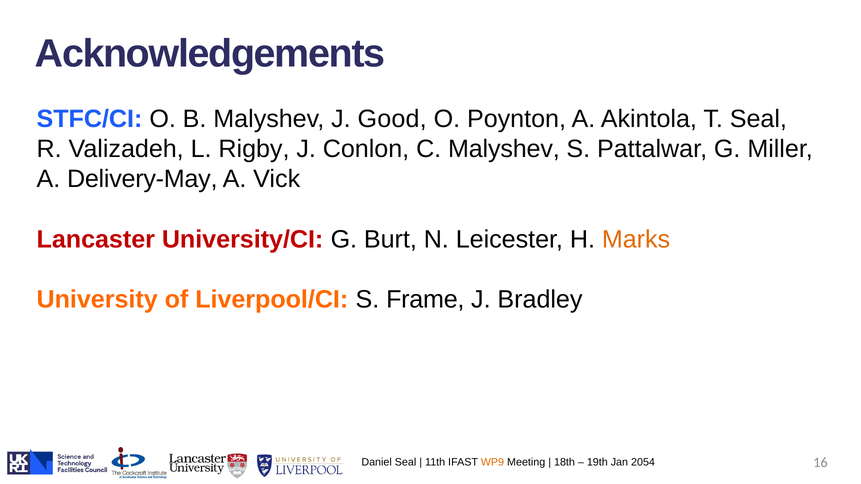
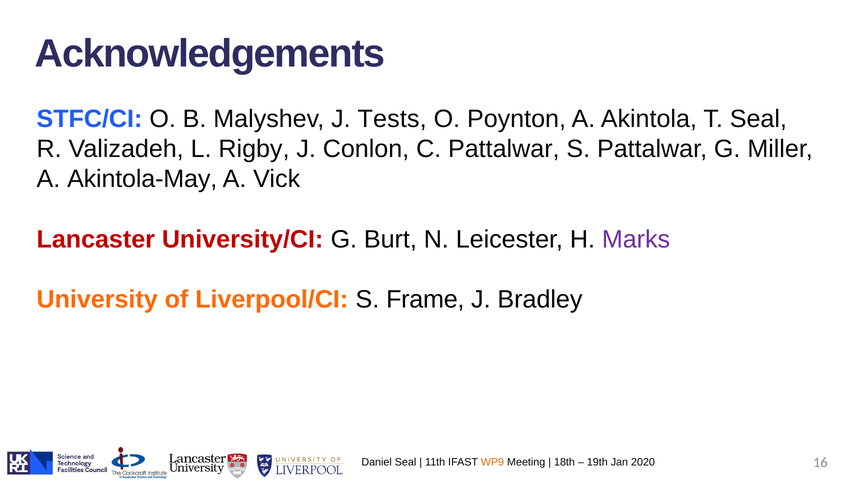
Good: Good -> Tests
C Malyshev: Malyshev -> Pattalwar
Delivery-May: Delivery-May -> Akintola-May
Marks colour: orange -> purple
2054: 2054 -> 2020
